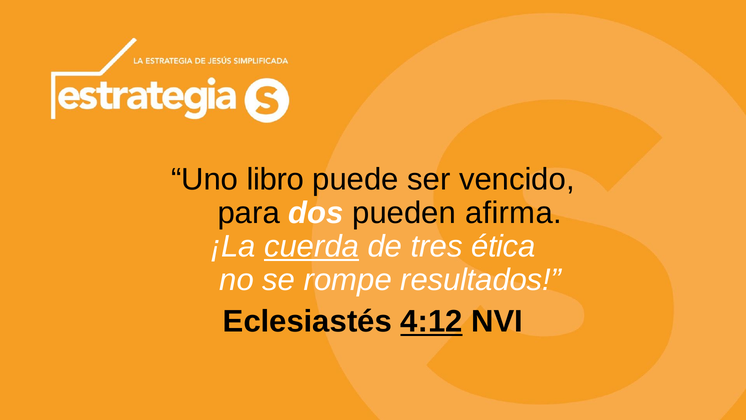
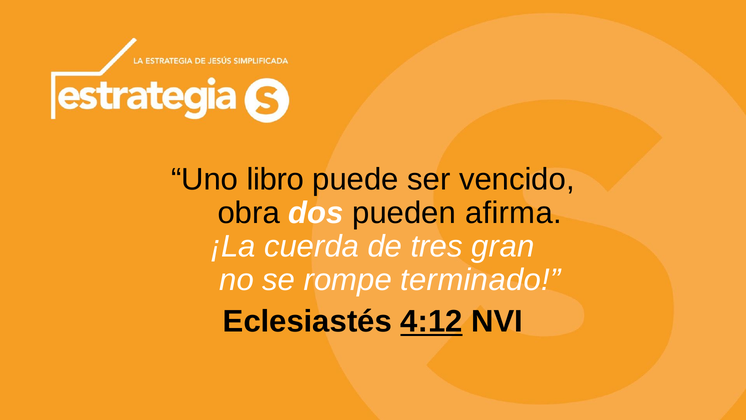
para: para -> obra
cuerda underline: present -> none
ética: ética -> gran
resultados: resultados -> terminado
